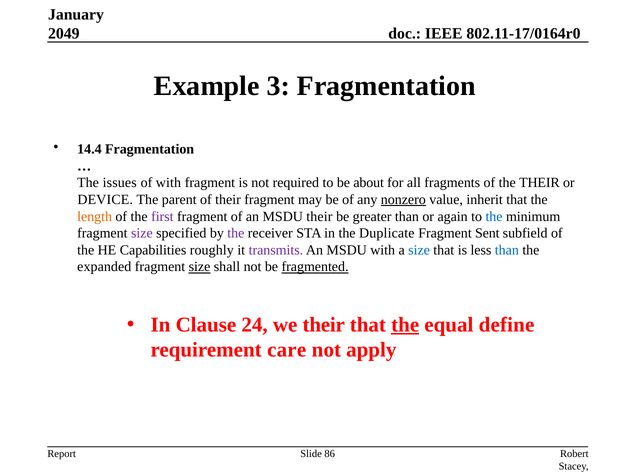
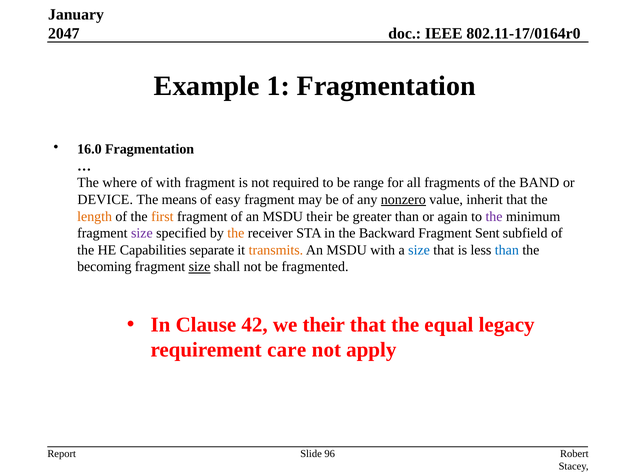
2049: 2049 -> 2047
3: 3 -> 1
14.4: 14.4 -> 16.0
issues: issues -> where
about: about -> range
the THEIR: THEIR -> BAND
parent: parent -> means
of their: their -> easy
first colour: purple -> orange
the at (494, 216) colour: blue -> purple
the at (236, 233) colour: purple -> orange
Duplicate: Duplicate -> Backward
roughly: roughly -> separate
transmits colour: purple -> orange
expanded: expanded -> becoming
fragmented underline: present -> none
24: 24 -> 42
the at (405, 324) underline: present -> none
define: define -> legacy
86: 86 -> 96
